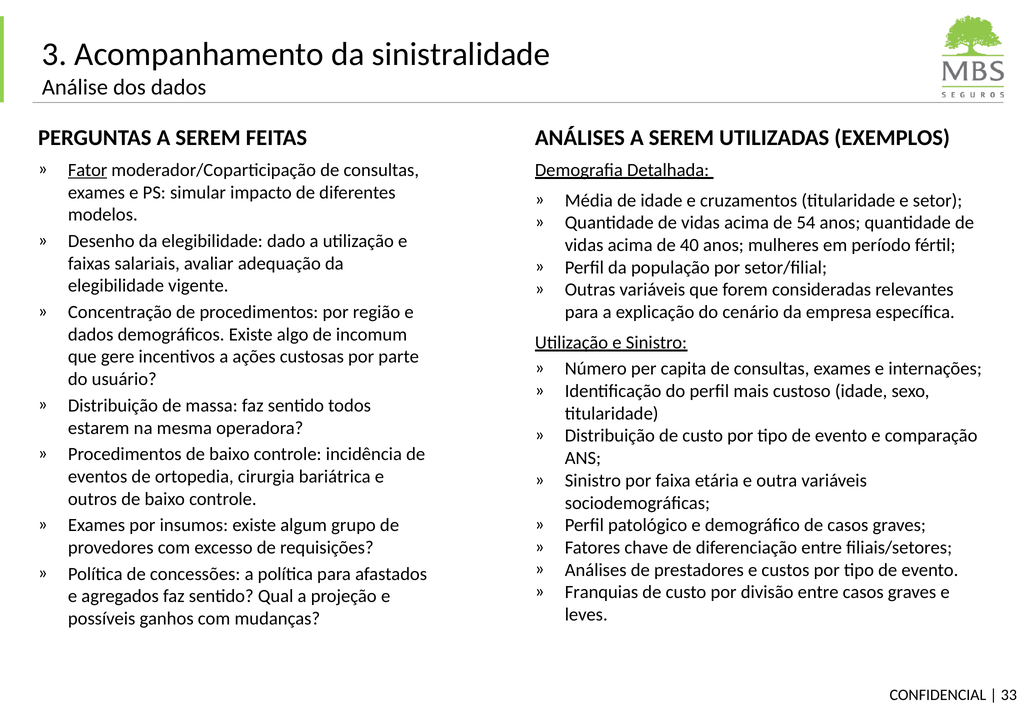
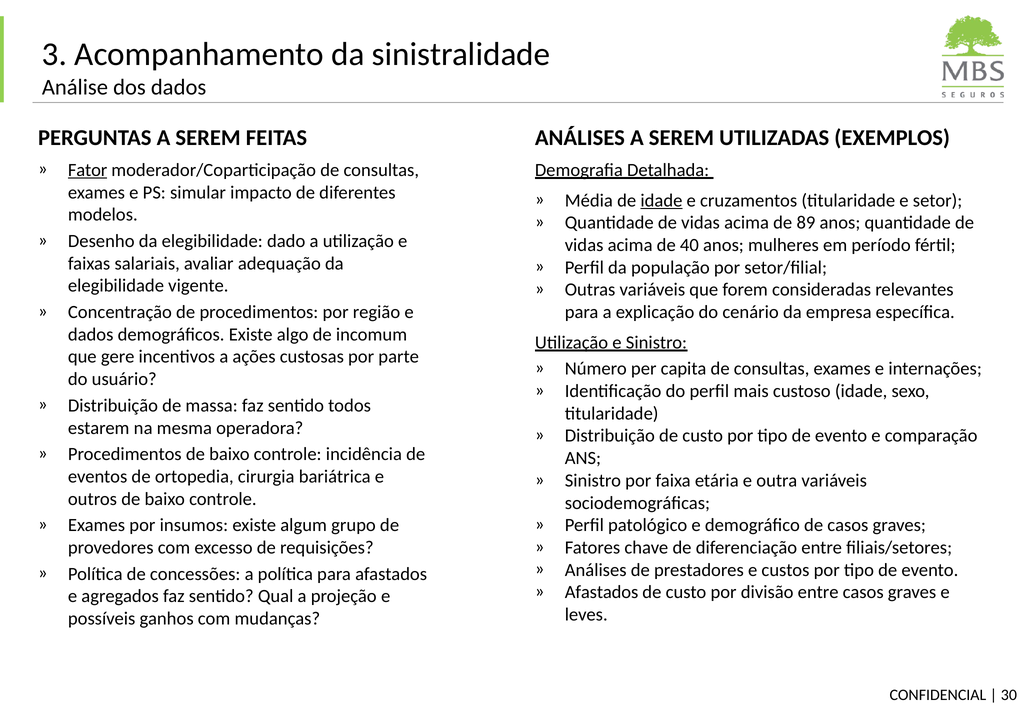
idade at (661, 200) underline: none -> present
54: 54 -> 89
Franquias at (602, 592): Franquias -> Afastados
33: 33 -> 30
